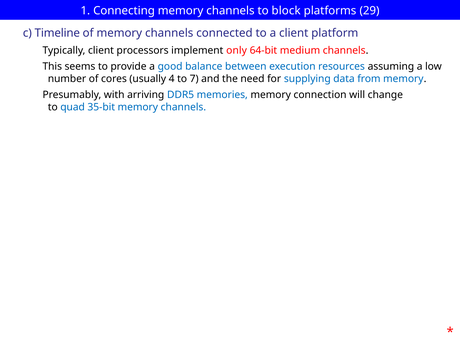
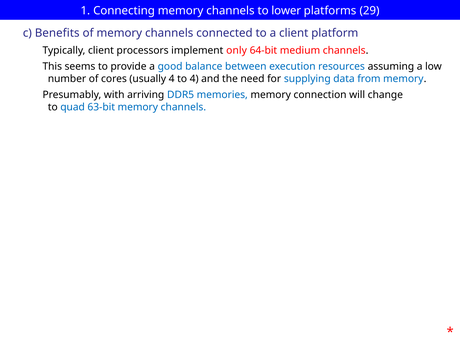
block: block -> lower
Timeline: Timeline -> Benefits
to 7: 7 -> 4
35-bit: 35-bit -> 63-bit
